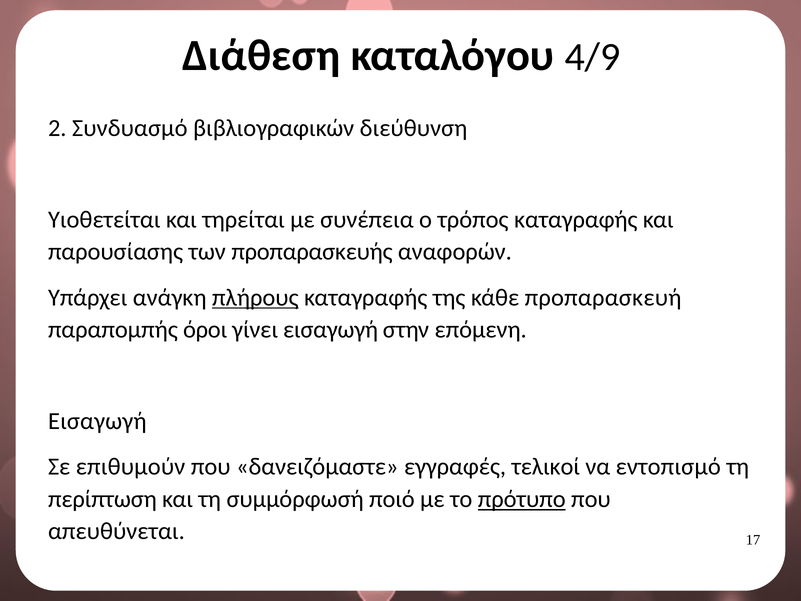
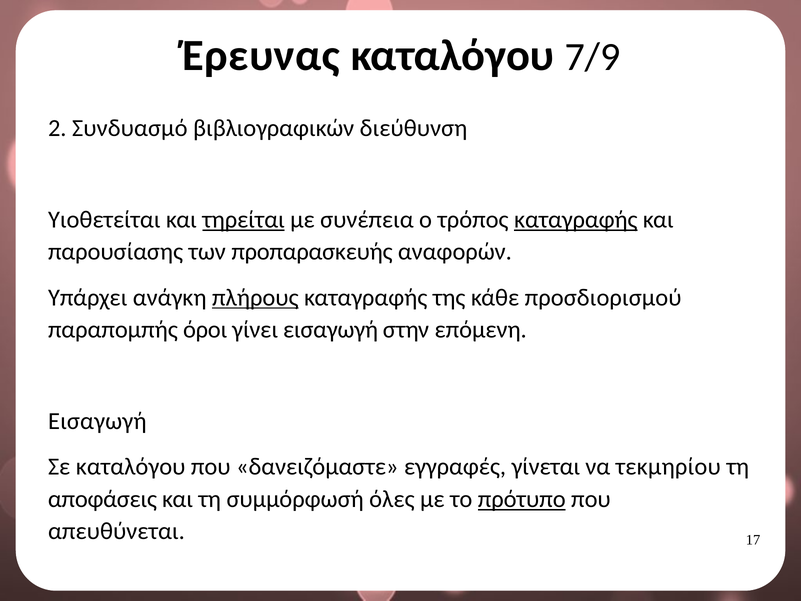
Διάθεση: Διάθεση -> Έρευνας
4/9: 4/9 -> 7/9
τηρείται underline: none -> present
καταγραφής at (576, 219) underline: none -> present
προπαρασκευή: προπαρασκευή -> προσδιορισμού
Σε επιθυμούν: επιθυμούν -> καταλόγου
τελικοί: τελικοί -> γίνεται
εντοπισμό: εντοπισμό -> τεκμηρίου
περίπτωση: περίπτωση -> αποφάσεις
ποιό: ποιό -> όλες
